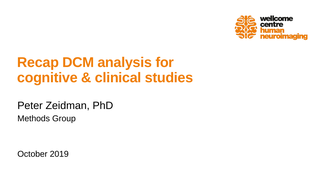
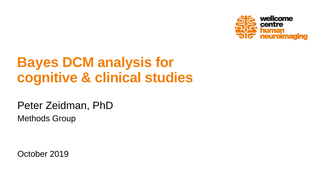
Recap: Recap -> Bayes
